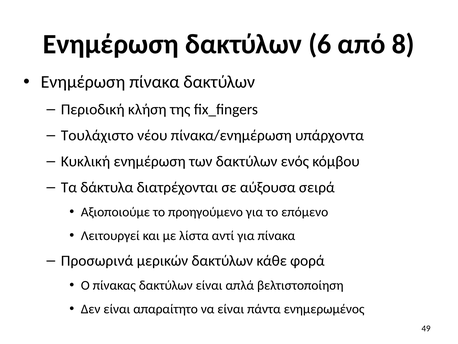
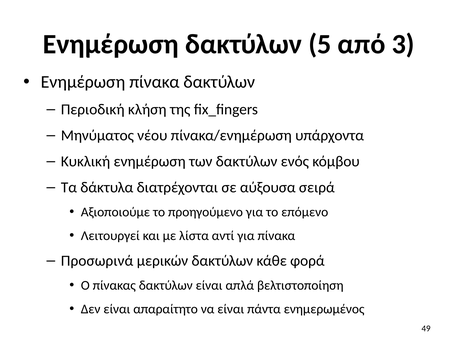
6: 6 -> 5
8: 8 -> 3
Τουλάχιστο: Τουλάχιστο -> Μηνύματος
